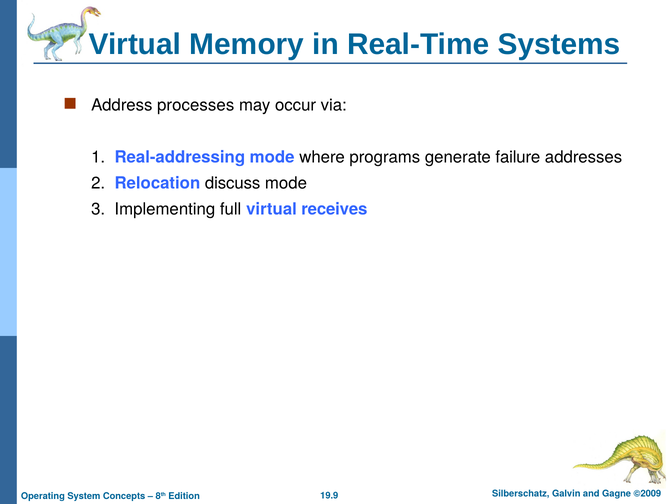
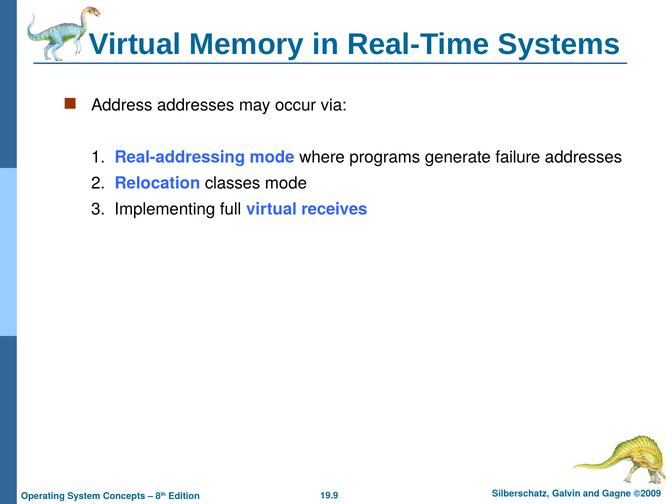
Address processes: processes -> addresses
discuss: discuss -> classes
